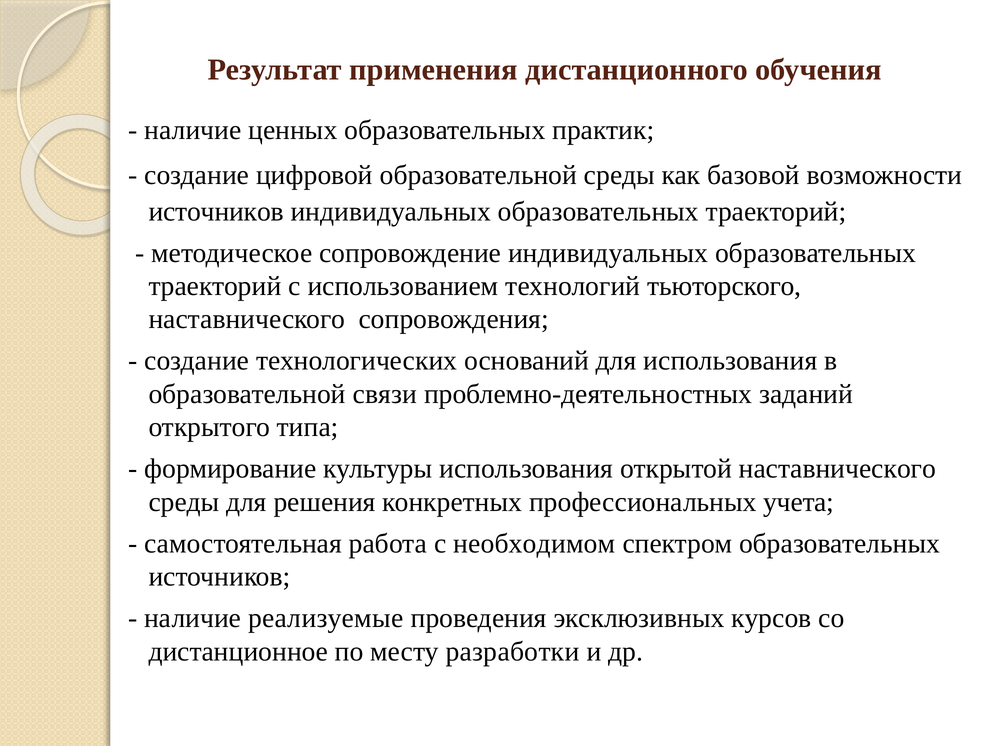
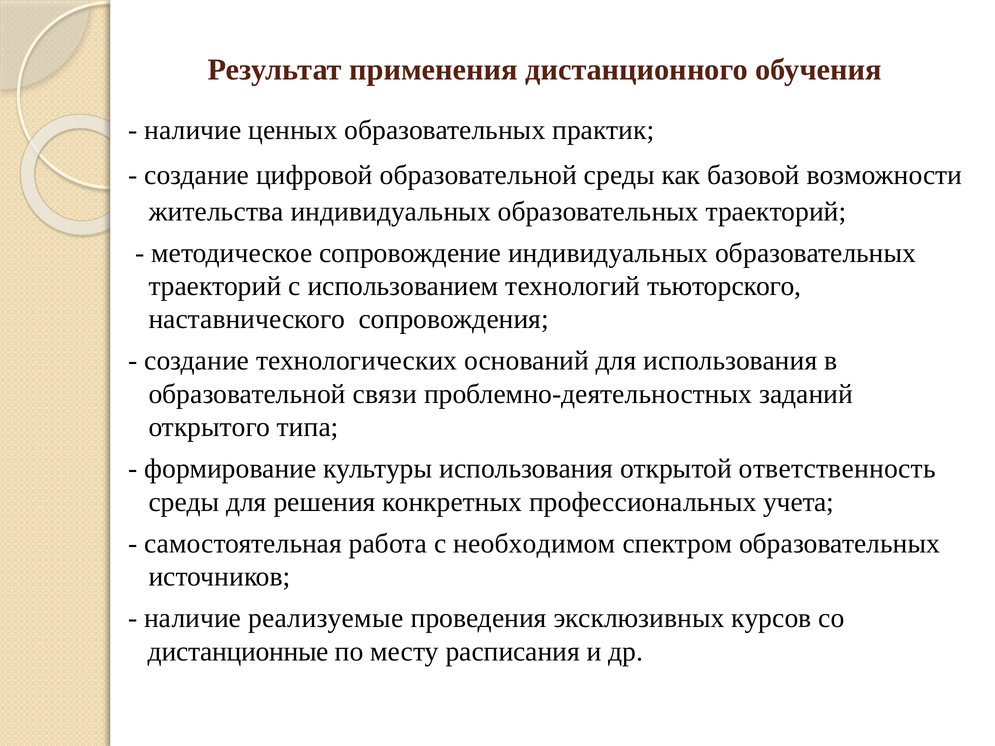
источников at (216, 211): источников -> жительства
открытой наставнического: наставнического -> ответственность
дистанционное: дистанционное -> дистанционные
разработки: разработки -> расписания
